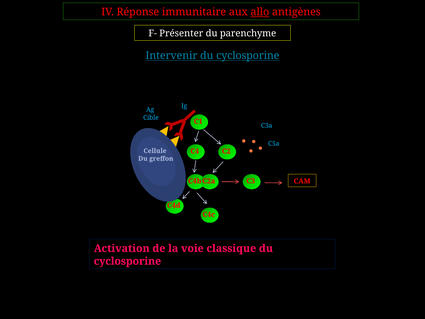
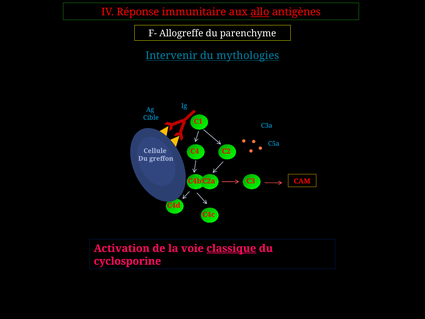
Présenter: Présenter -> Allogreffe
cyclosporine at (248, 56): cyclosporine -> mythologies
classique underline: none -> present
